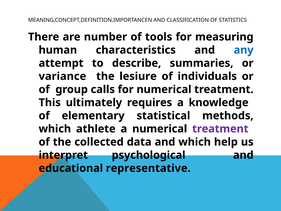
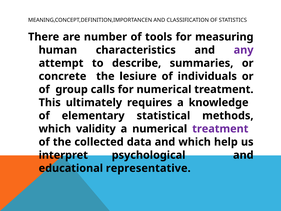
any colour: blue -> purple
variance: variance -> concrete
athlete: athlete -> validity
